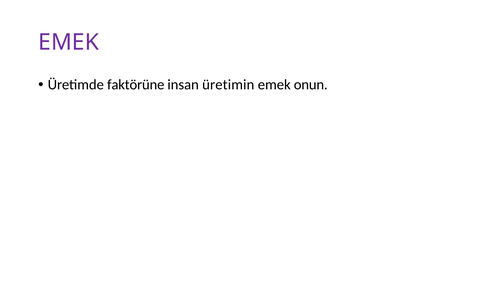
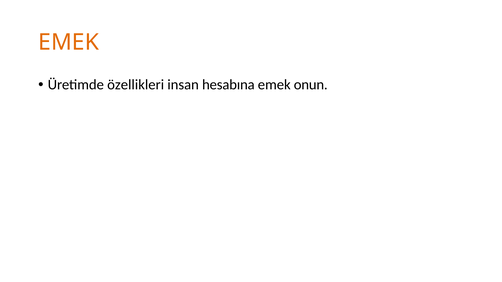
EMEK at (69, 42) colour: purple -> orange
faktörüne: faktörüne -> özellikleri
üretimin: üretimin -> hesabına
